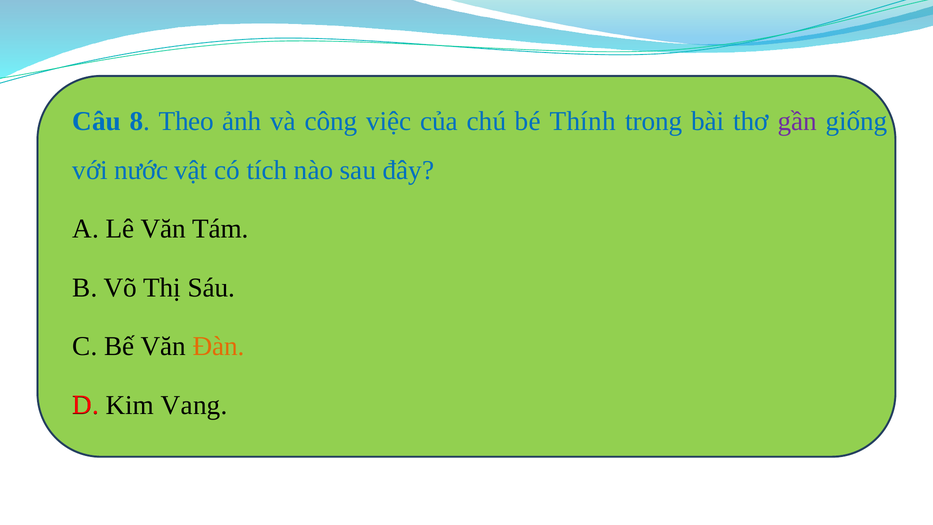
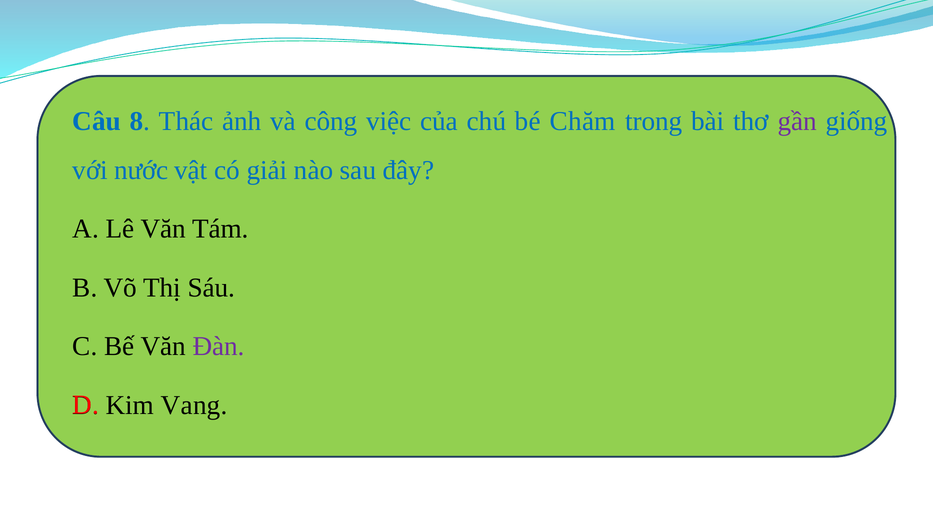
Theo: Theo -> Thác
Thính: Thính -> Chăm
tích: tích -> giải
Đàn colour: orange -> purple
